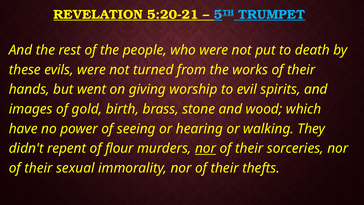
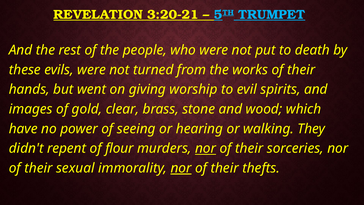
5:20-21: 5:20-21 -> 3:20-21
birth: birth -> clear
nor at (181, 168) underline: none -> present
